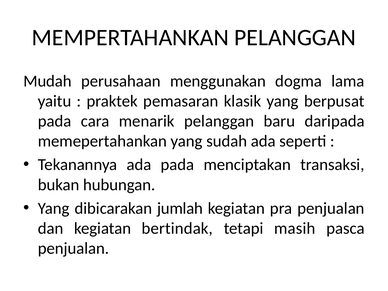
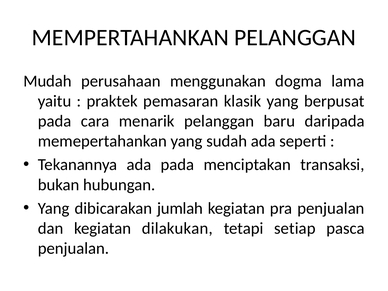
bertindak: bertindak -> dilakukan
masih: masih -> setiap
